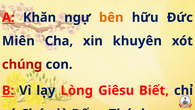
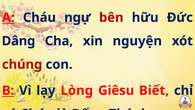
Khăn: Khăn -> Cháu
bên colour: orange -> red
Miên: Miên -> Dâng
khuyên: khuyên -> nguyện
